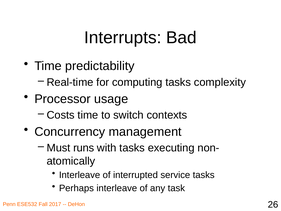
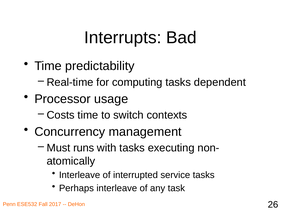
complexity: complexity -> dependent
